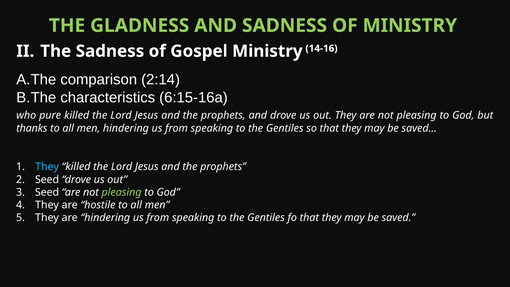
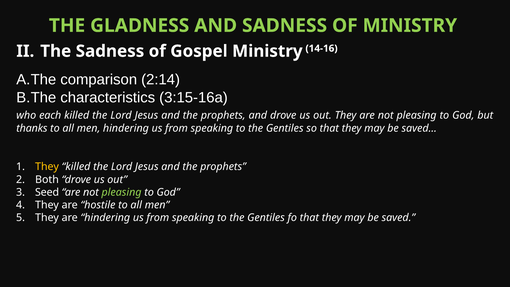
6:15-16a: 6:15-16a -> 3:15-16a
pure: pure -> each
They at (47, 167) colour: light blue -> yellow
Seed at (47, 179): Seed -> Both
